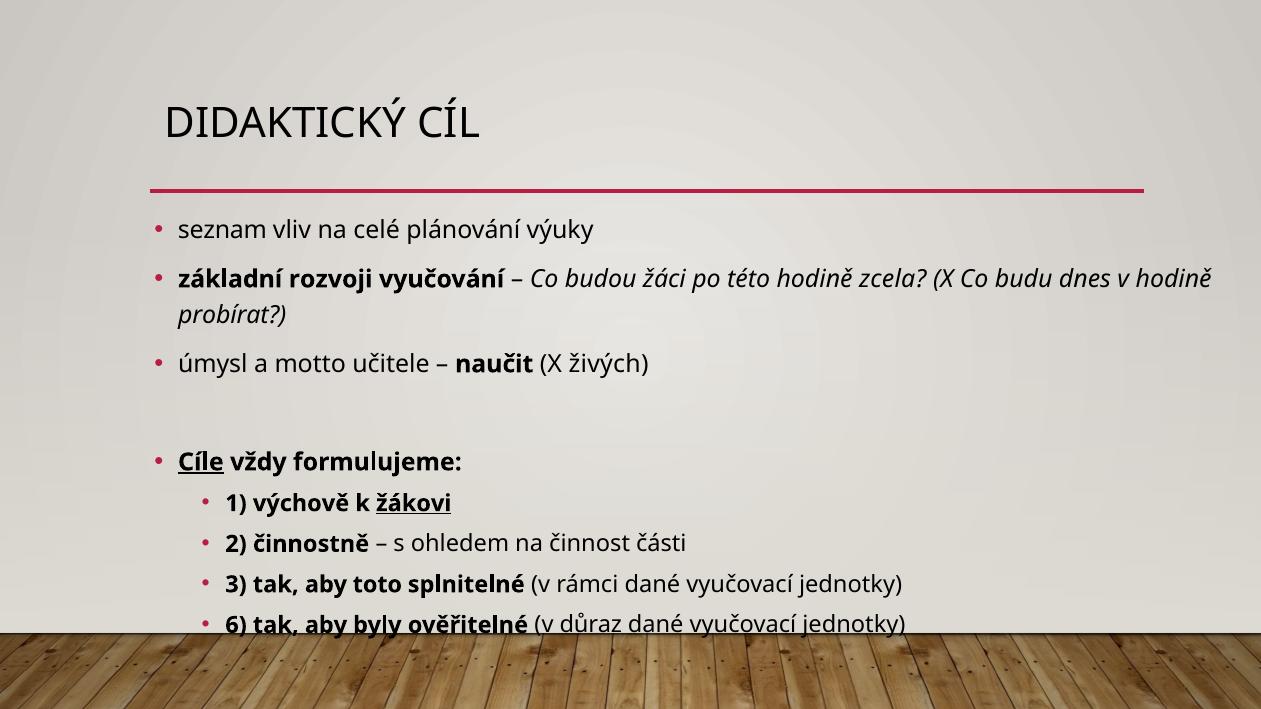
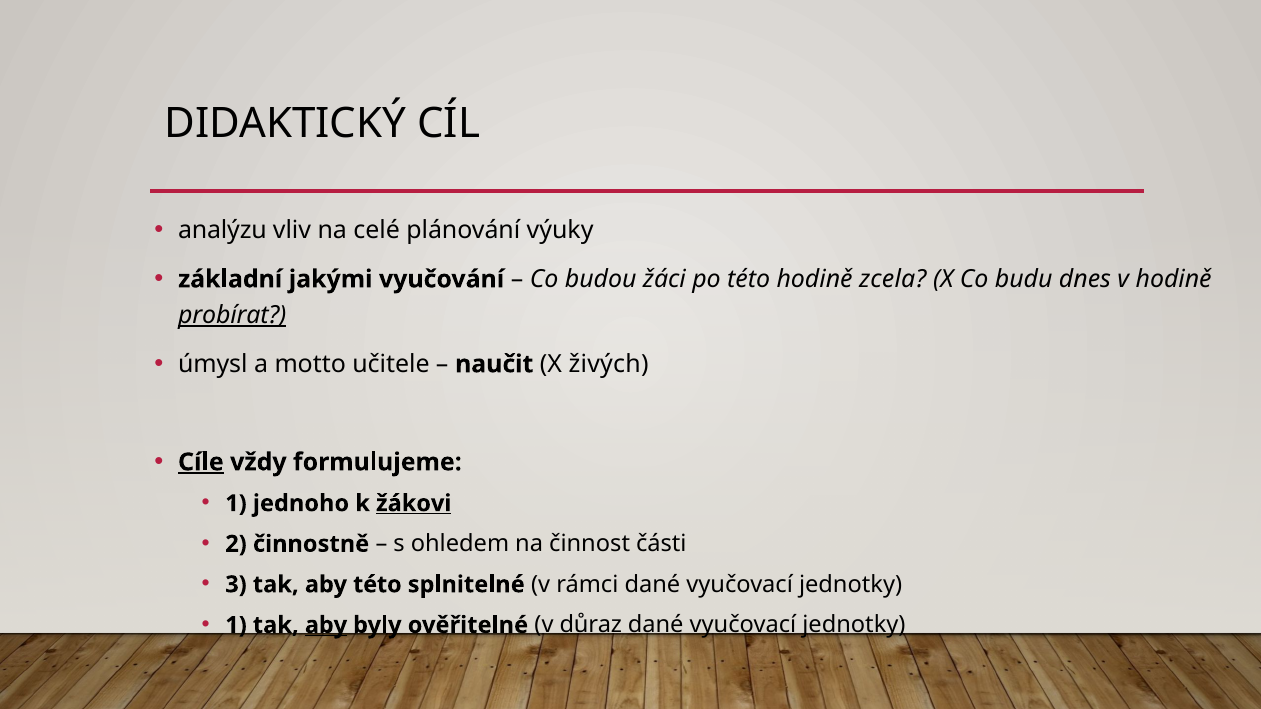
seznam: seznam -> analýzu
rozvoji: rozvoji -> jakými
probírat underline: none -> present
výchově: výchově -> jednoho
aby toto: toto -> této
6 at (236, 625): 6 -> 1
aby at (326, 625) underline: none -> present
